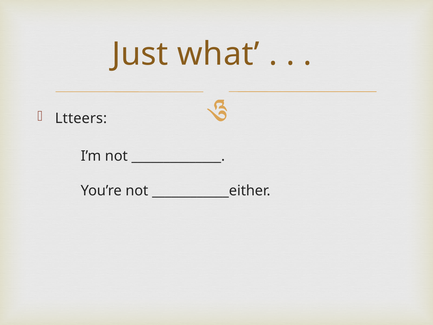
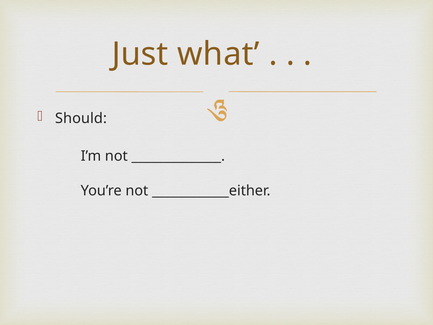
Ltteers: Ltteers -> Should
